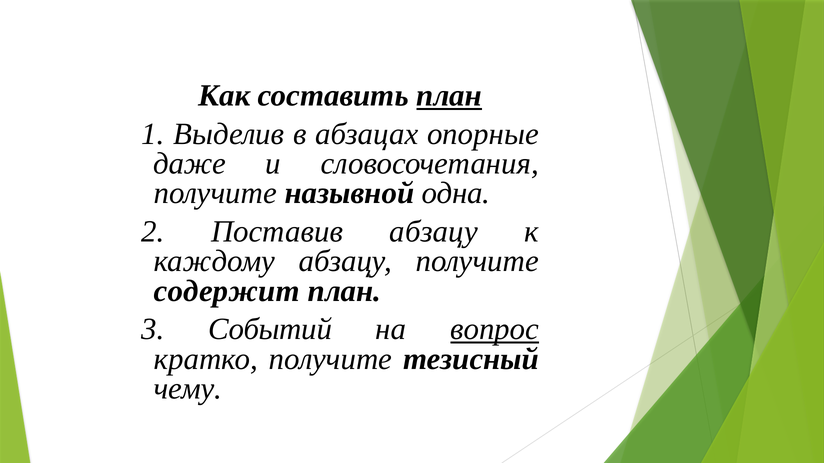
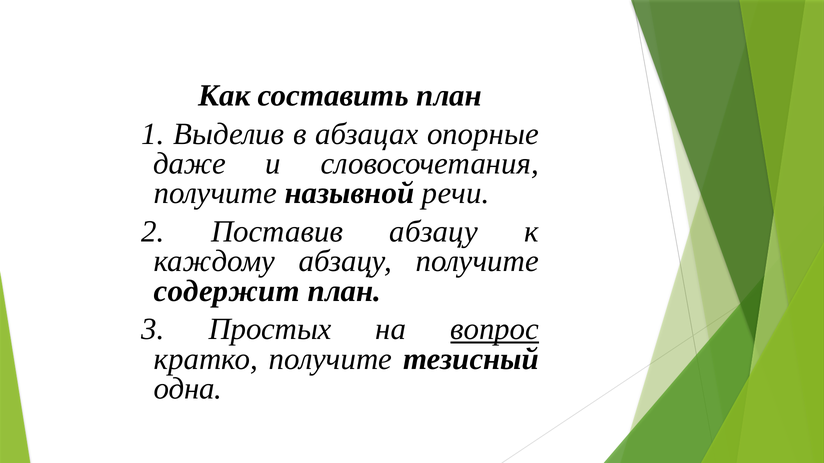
план at (449, 96) underline: present -> none
одна: одна -> речи
Событий: Событий -> Простых
чему: чему -> одна
